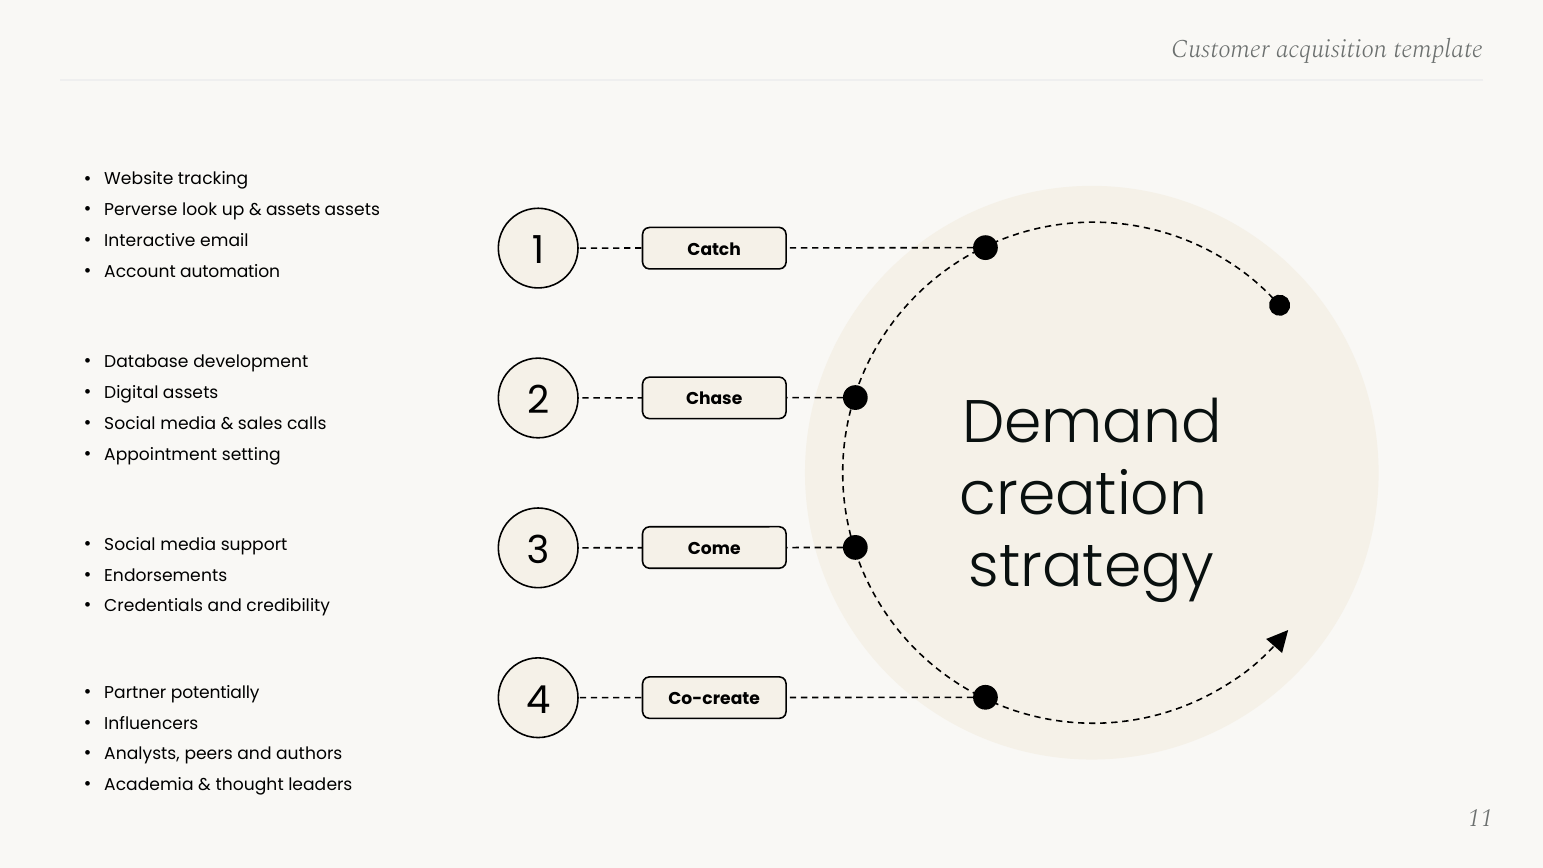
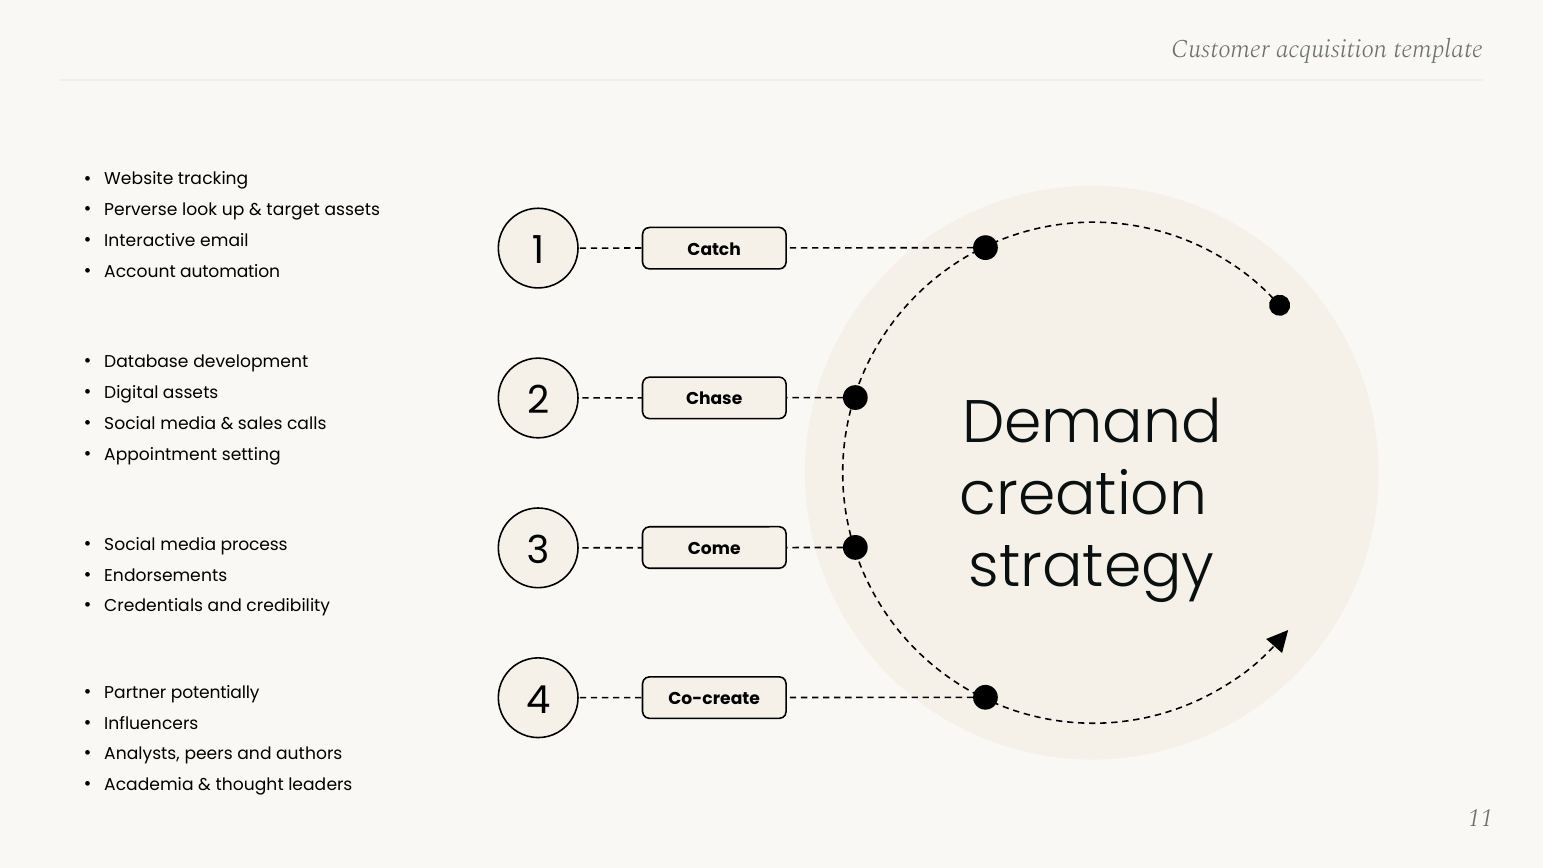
assets at (293, 210): assets -> target
support: support -> process
